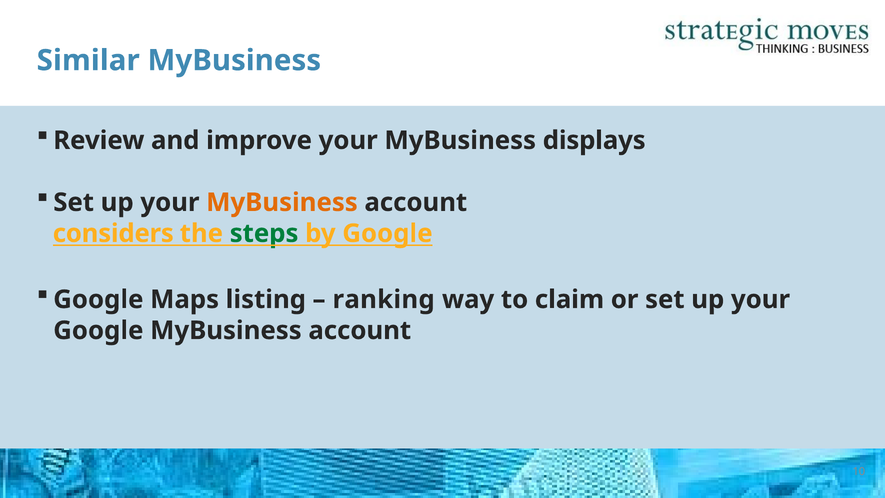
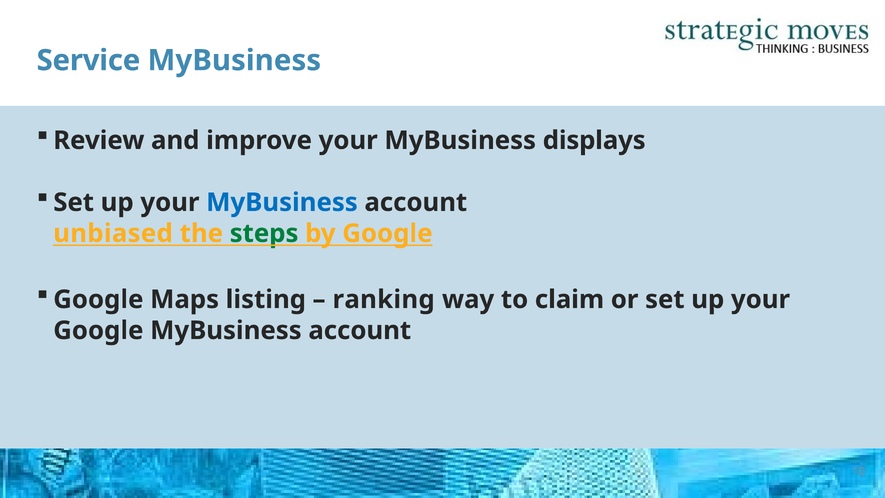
Similar: Similar -> Service
MyBusiness at (282, 202) colour: orange -> blue
considers: considers -> unbiased
